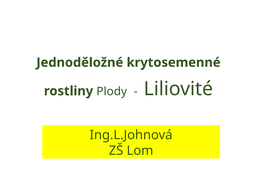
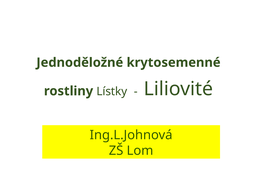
Plody: Plody -> Lístky
